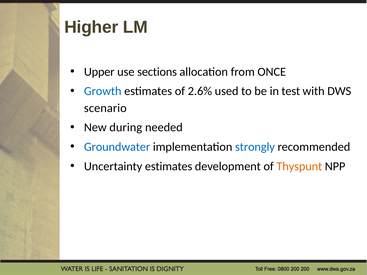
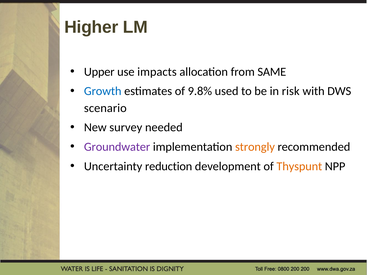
sections: sections -> impacts
ONCE: ONCE -> SAME
2.6%: 2.6% -> 9.8%
test: test -> risk
during: during -> survey
Groundwater colour: blue -> purple
strongly colour: blue -> orange
Uncertainty estimates: estimates -> reduction
